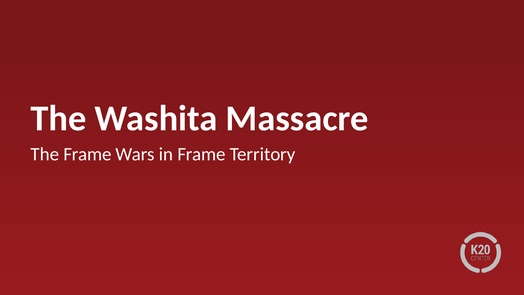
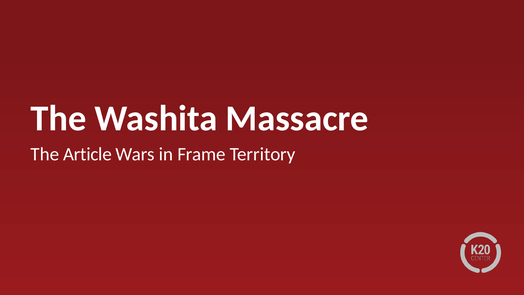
The Frame: Frame -> Article
